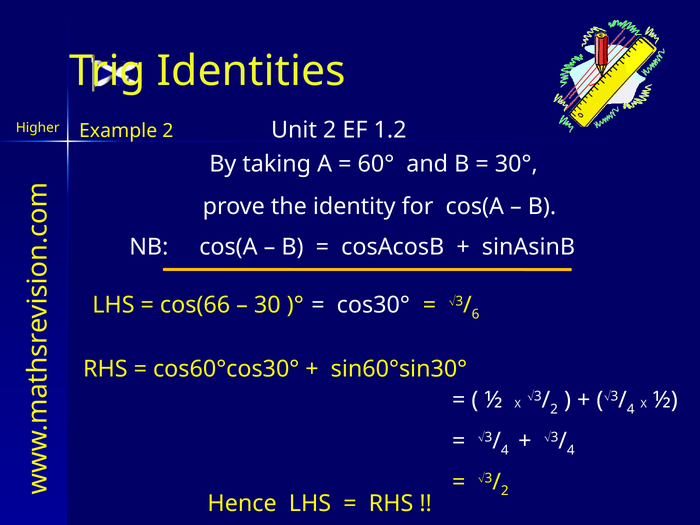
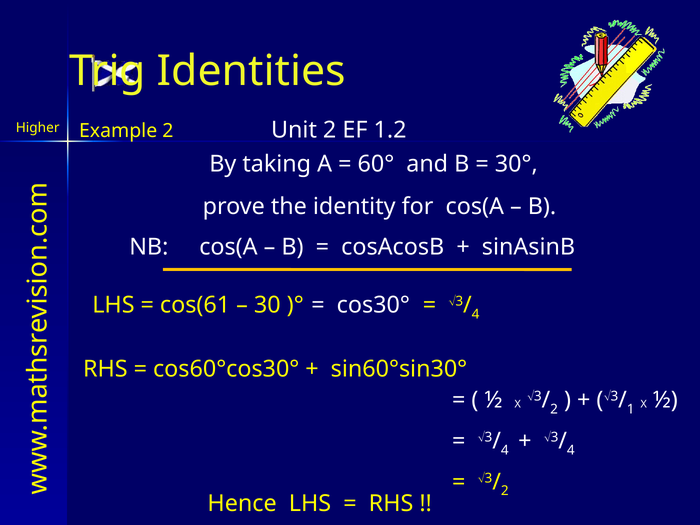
cos(66: cos(66 -> cos(61
6 at (476, 314): 6 -> 4
4 at (631, 409): 4 -> 1
